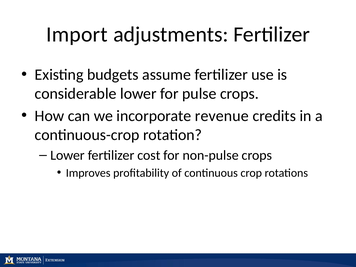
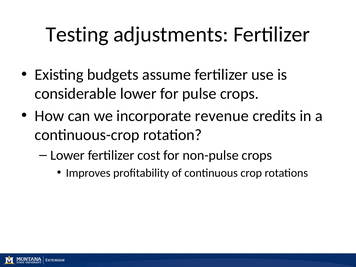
Import: Import -> Testing
